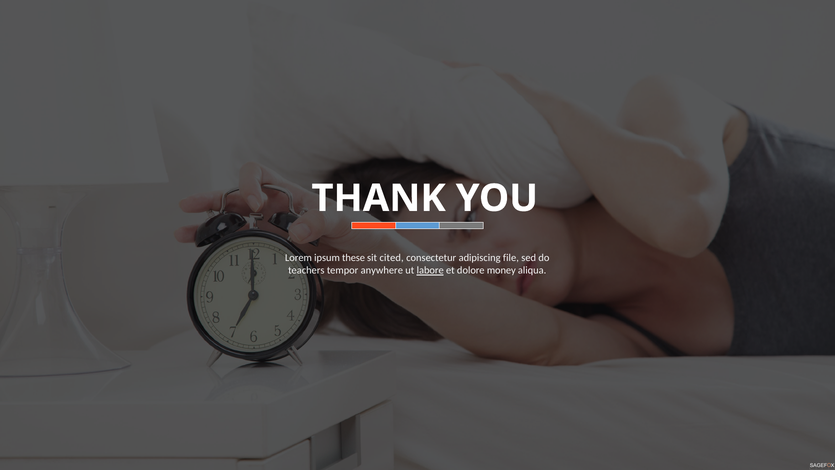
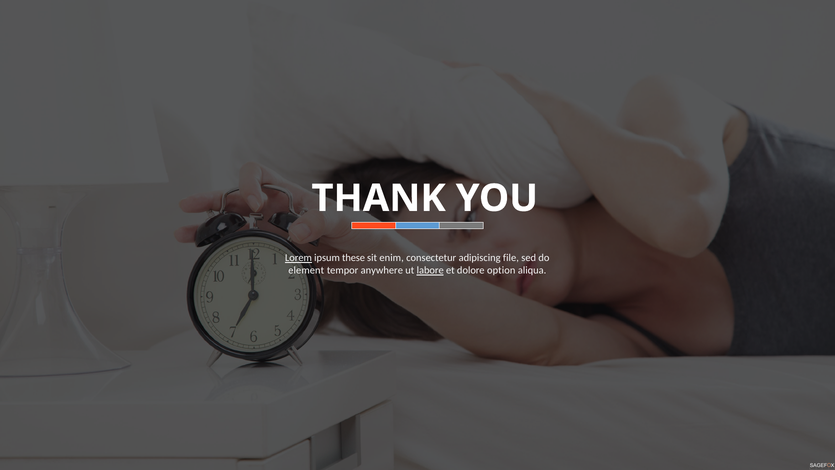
Lorem underline: none -> present
cited: cited -> enim
teachers: teachers -> element
money: money -> option
